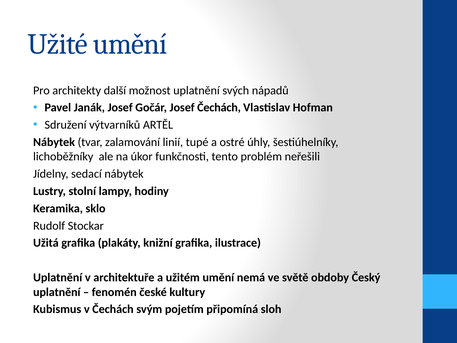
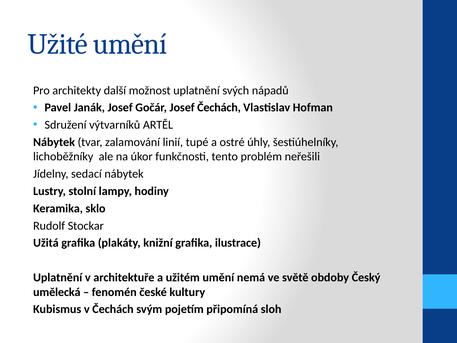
uplatnění at (57, 292): uplatnění -> umělecká
